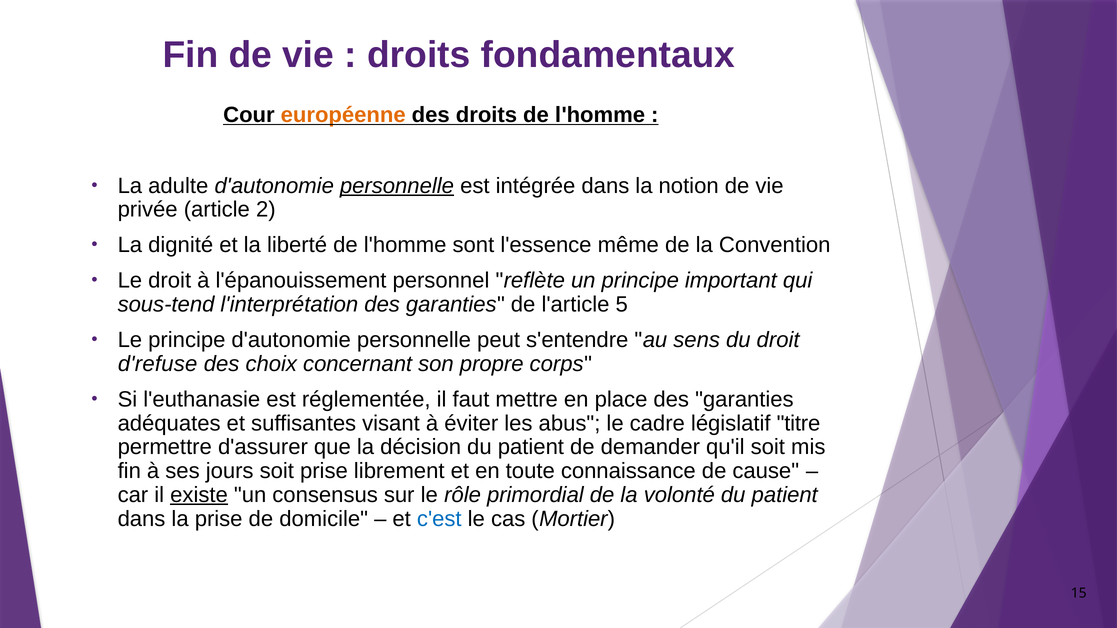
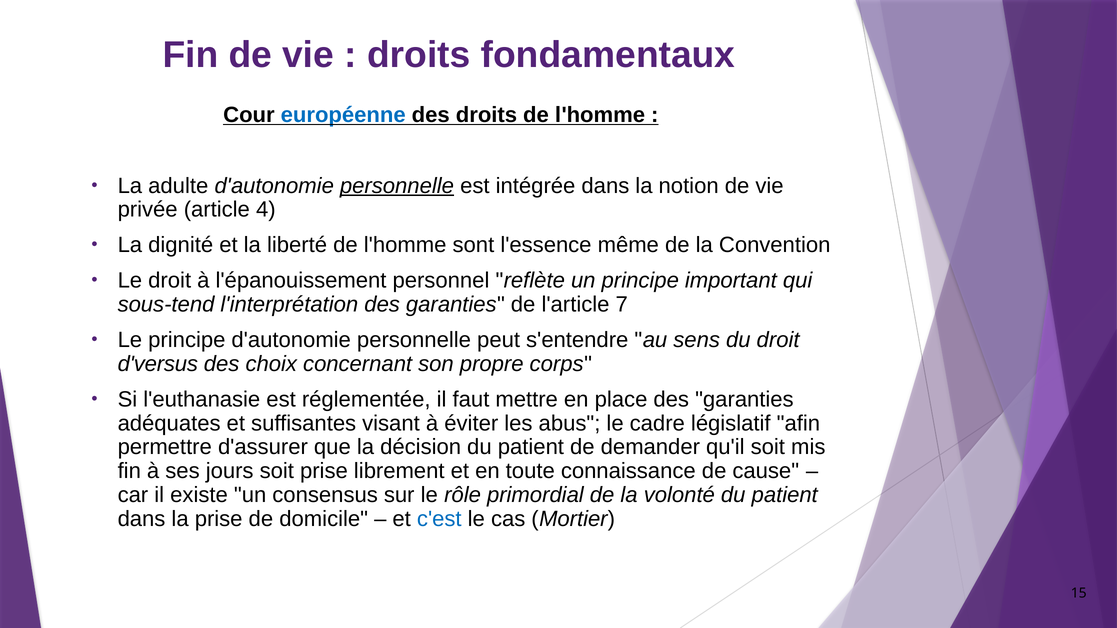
européenne colour: orange -> blue
2: 2 -> 4
5: 5 -> 7
d'refuse: d'refuse -> d'versus
titre: titre -> afin
existe underline: present -> none
